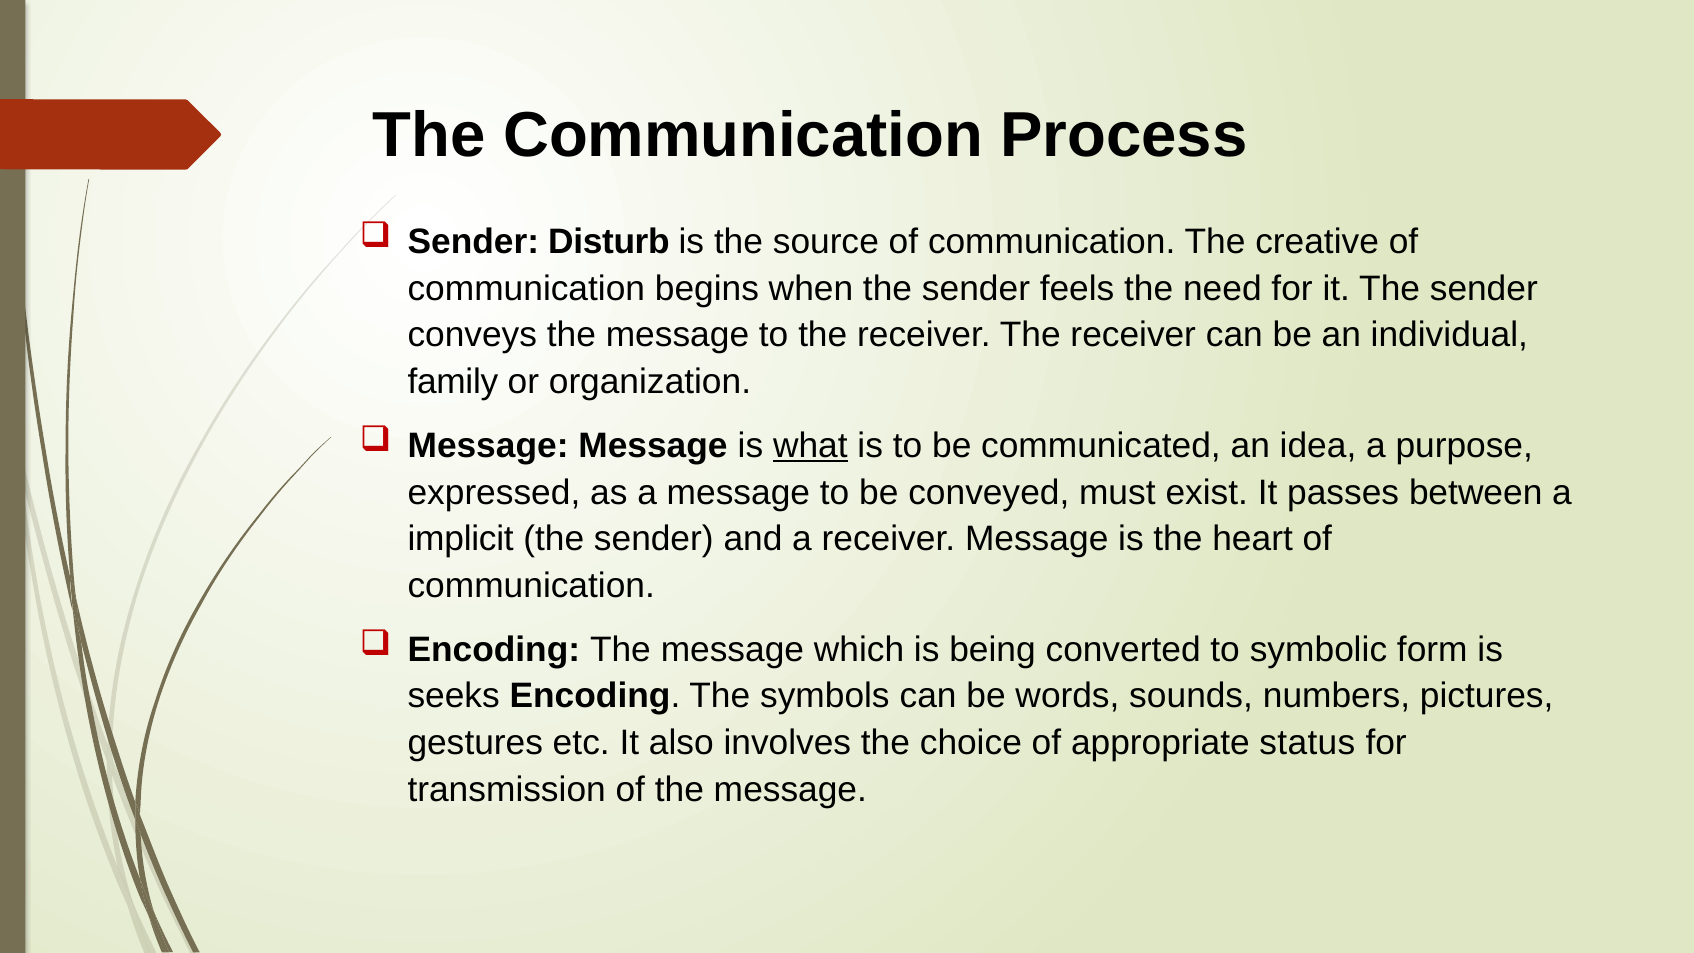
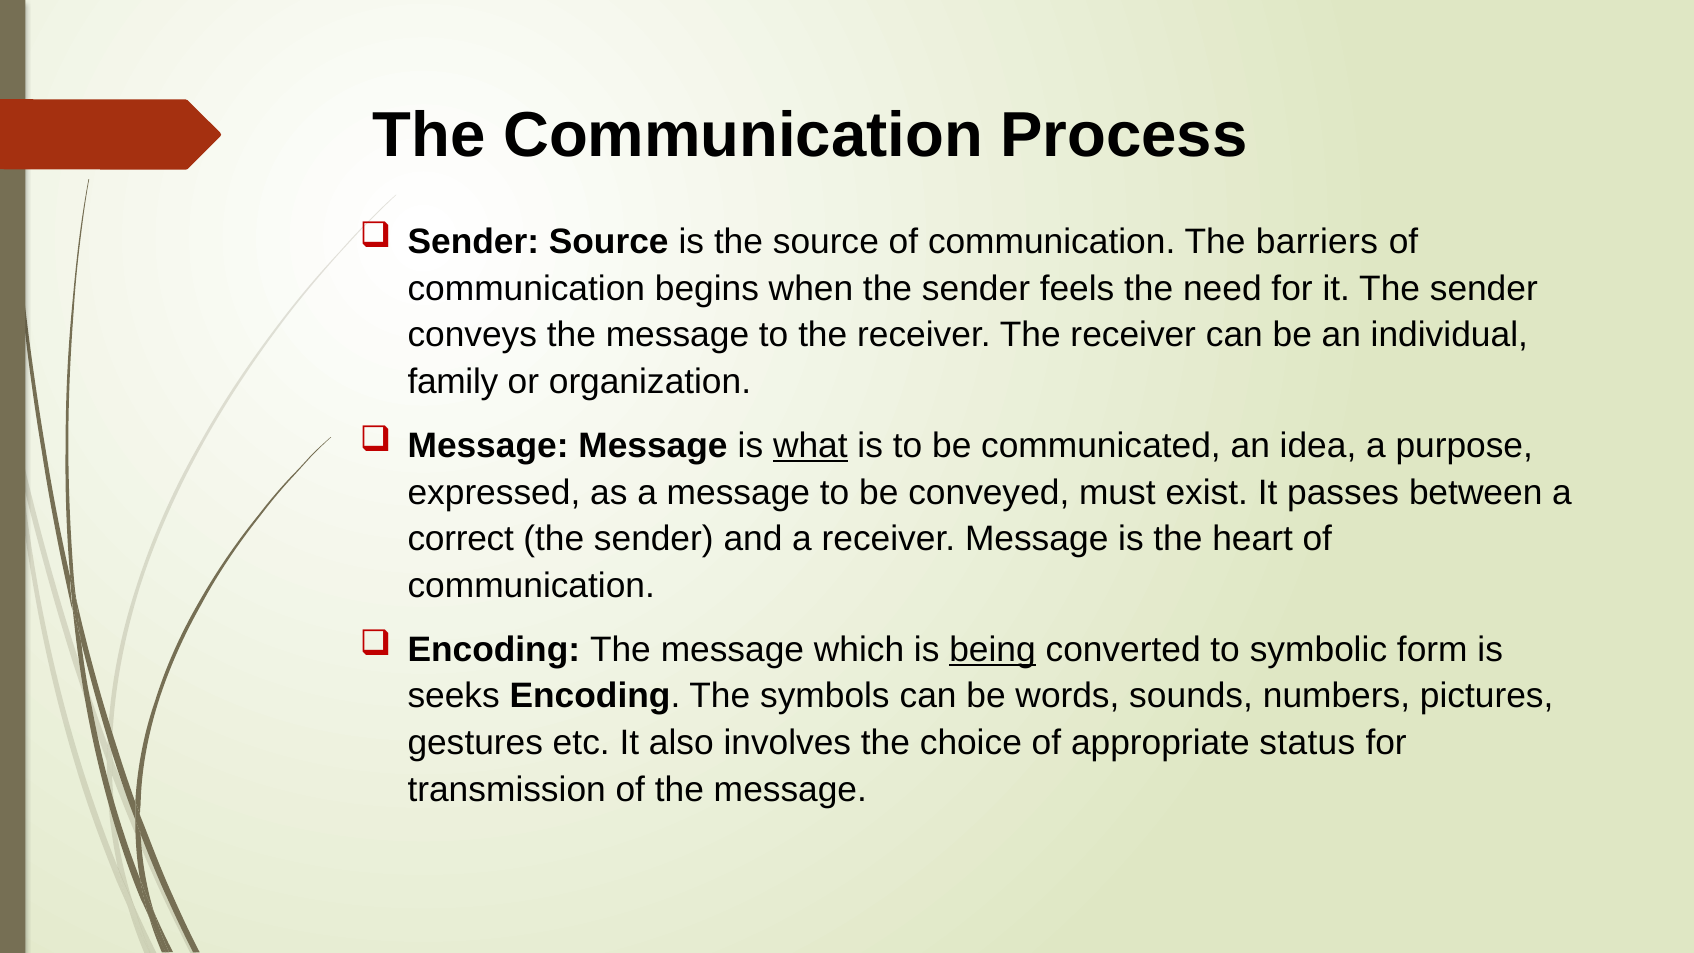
Sender Disturb: Disturb -> Source
creative: creative -> barriers
implicit: implicit -> correct
being underline: none -> present
